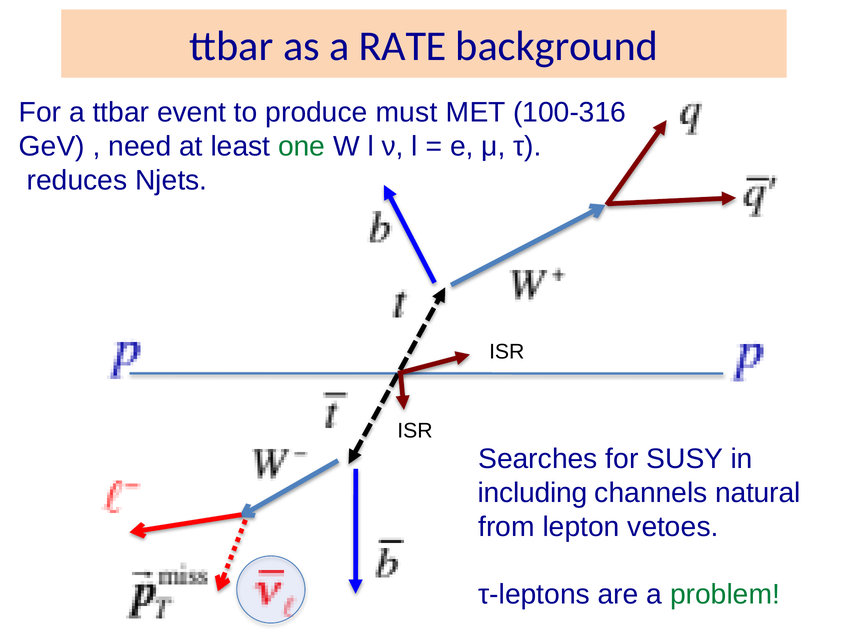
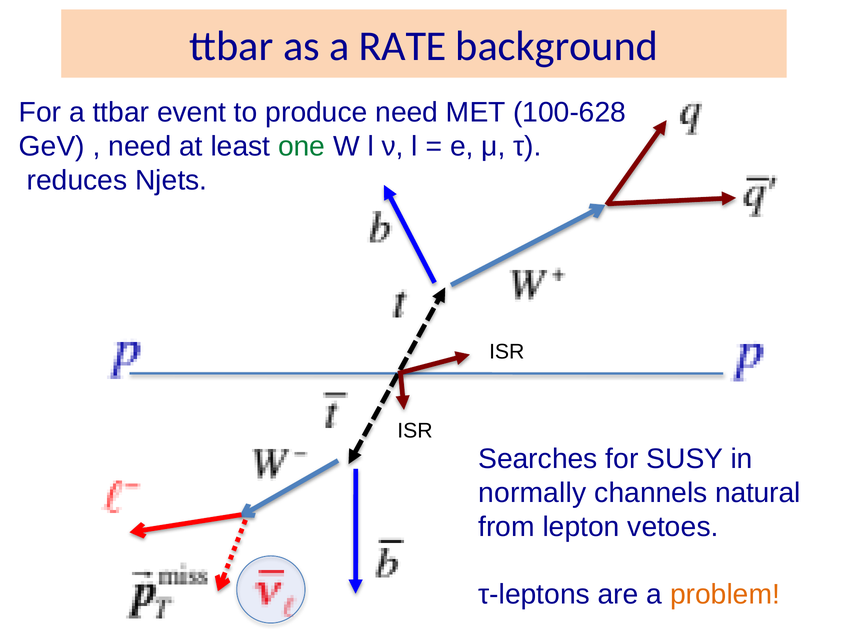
produce must: must -> need
100-316: 100-316 -> 100-628
including: including -> normally
problem colour: green -> orange
